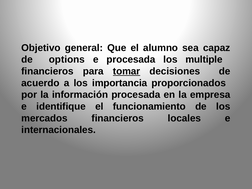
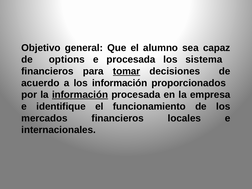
multiple: multiple -> sistema
los importancia: importancia -> información
información at (80, 95) underline: none -> present
